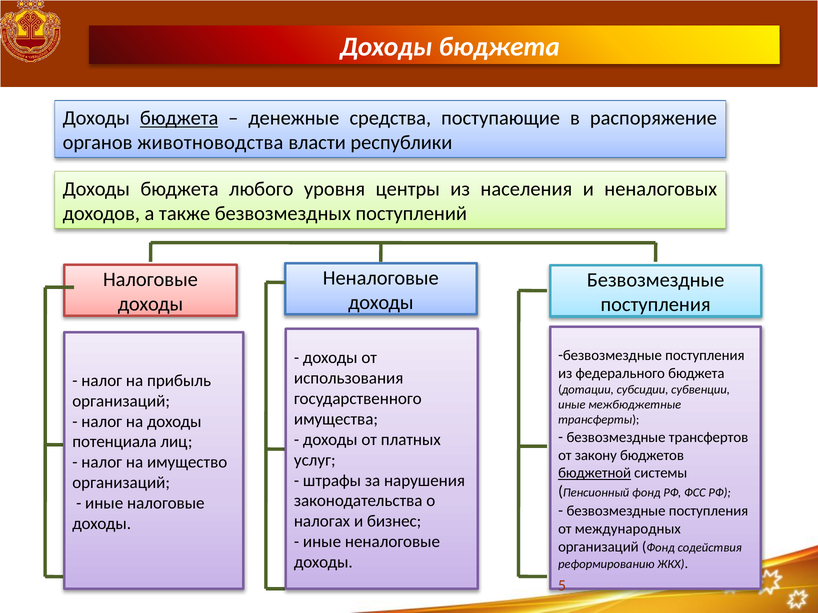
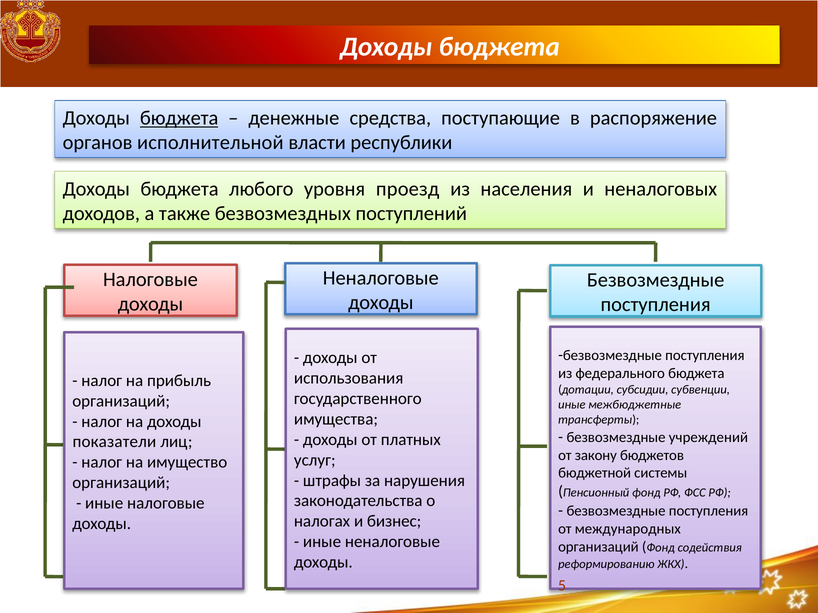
животноводства: животноводства -> исполнительной
центры: центры -> проезд
трансфертов: трансфертов -> учреждений
потенциала: потенциала -> показатели
бюджетной underline: present -> none
